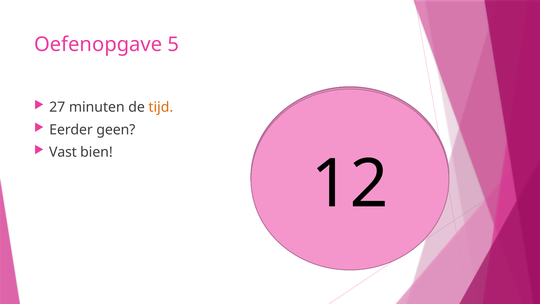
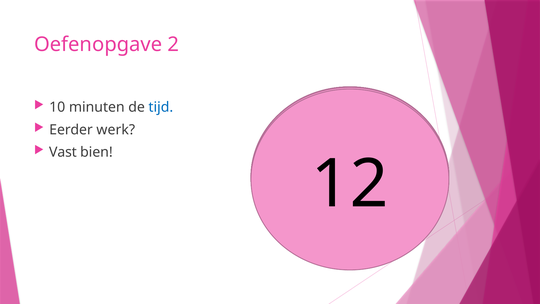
5: 5 -> 2
27 at (57, 107): 27 -> 10
tijd colour: orange -> blue
geen: geen -> werk
